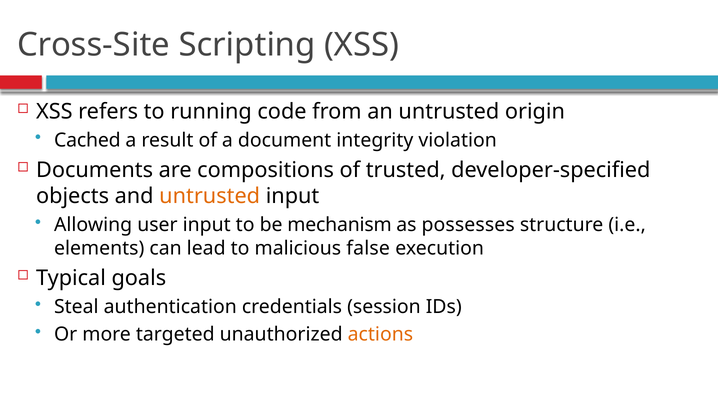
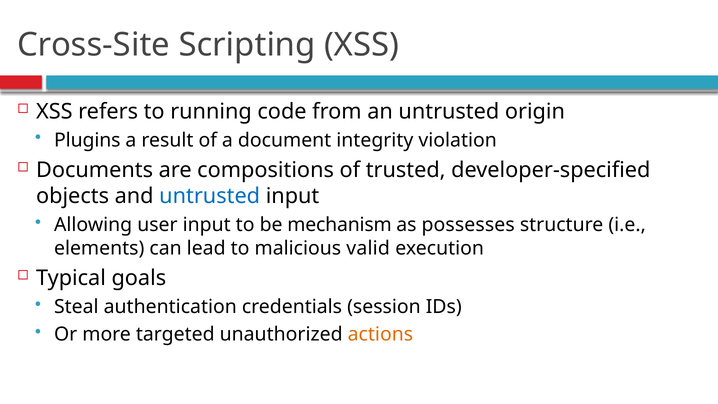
Cached: Cached -> Plugins
untrusted at (210, 196) colour: orange -> blue
false: false -> valid
